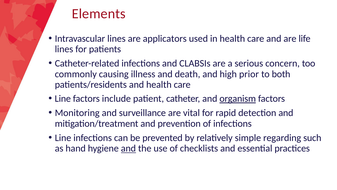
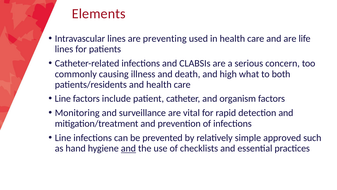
applicators: applicators -> preventing
prior: prior -> what
organism underline: present -> none
regarding: regarding -> approved
